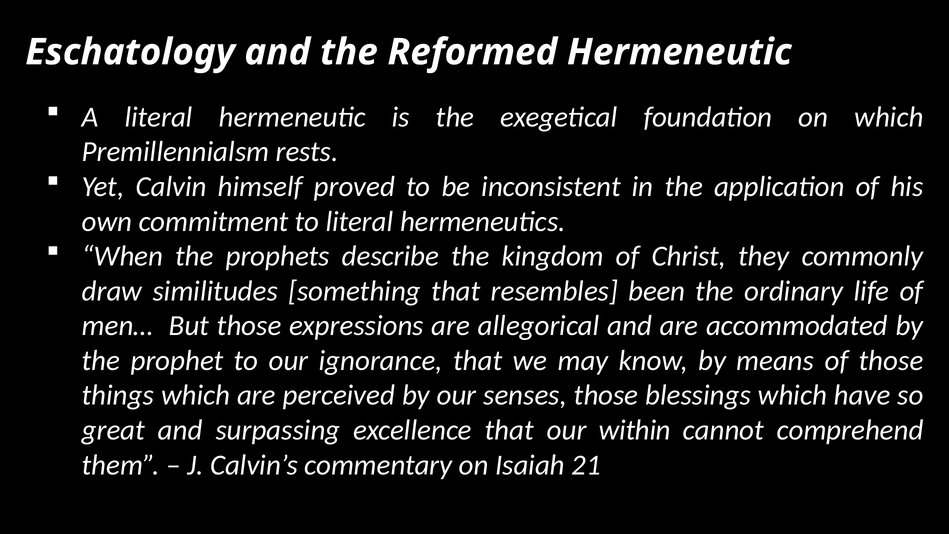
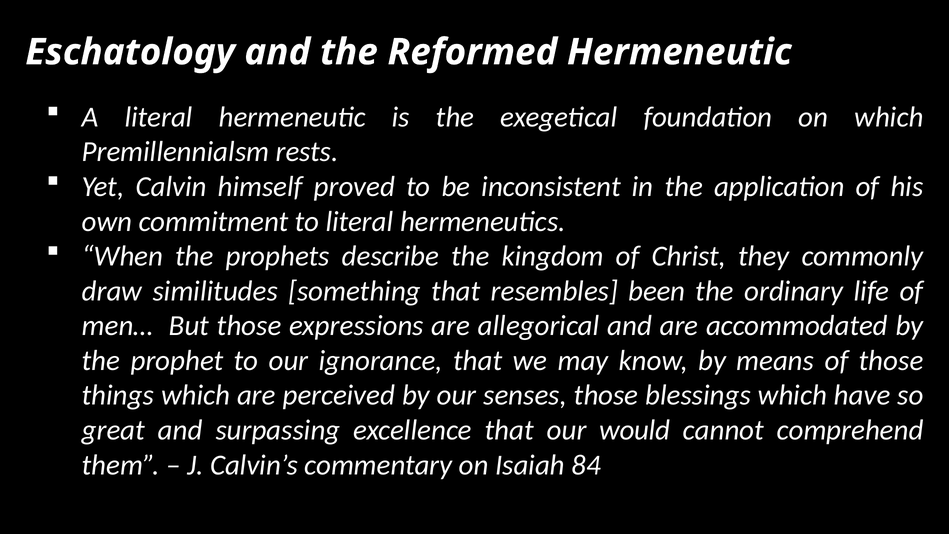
within: within -> would
21: 21 -> 84
